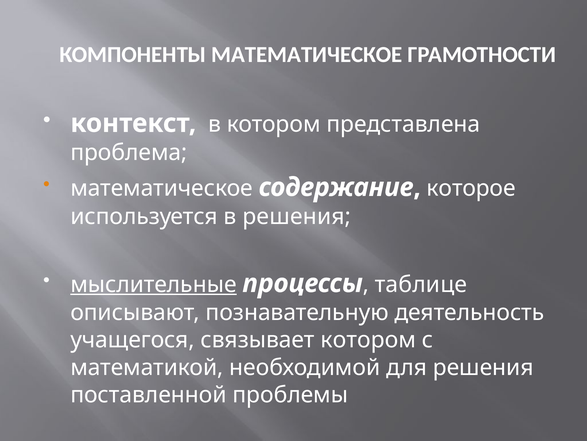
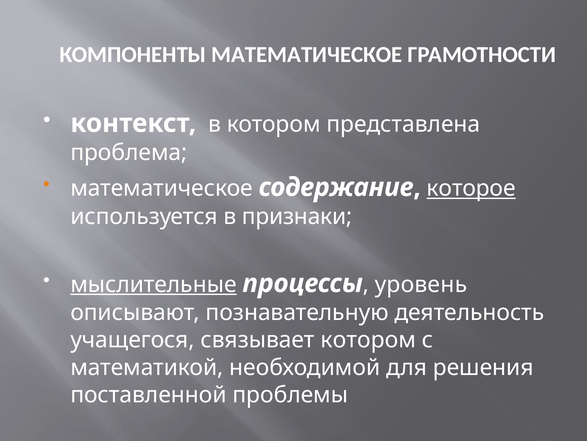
которое underline: none -> present
в решения: решения -> признаки
таблице: таблице -> уровень
